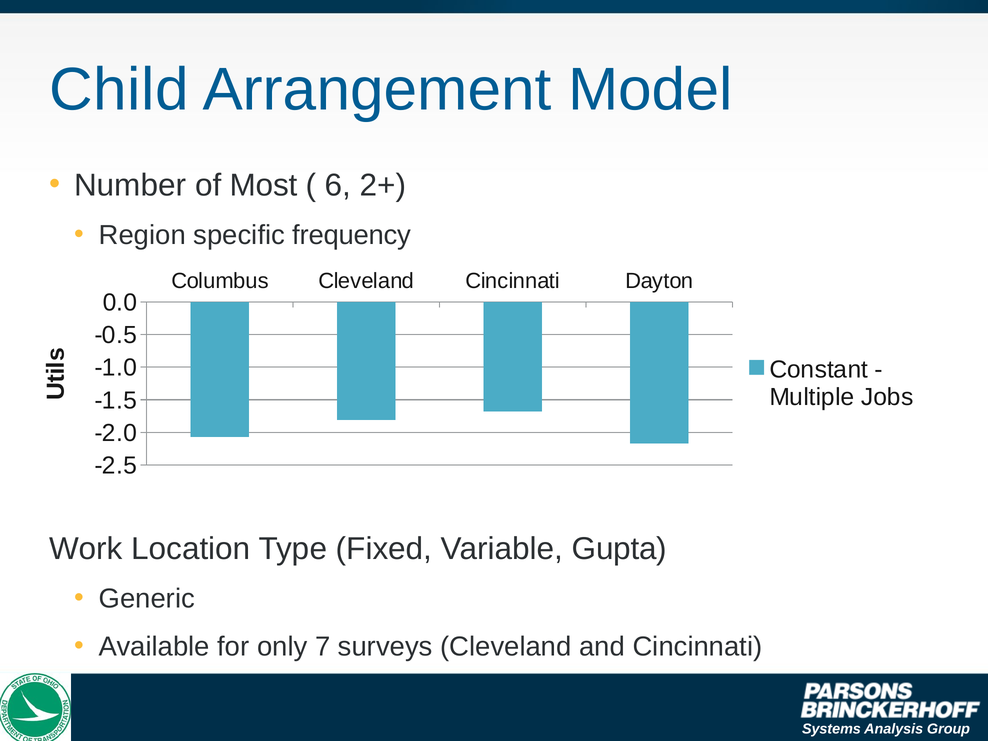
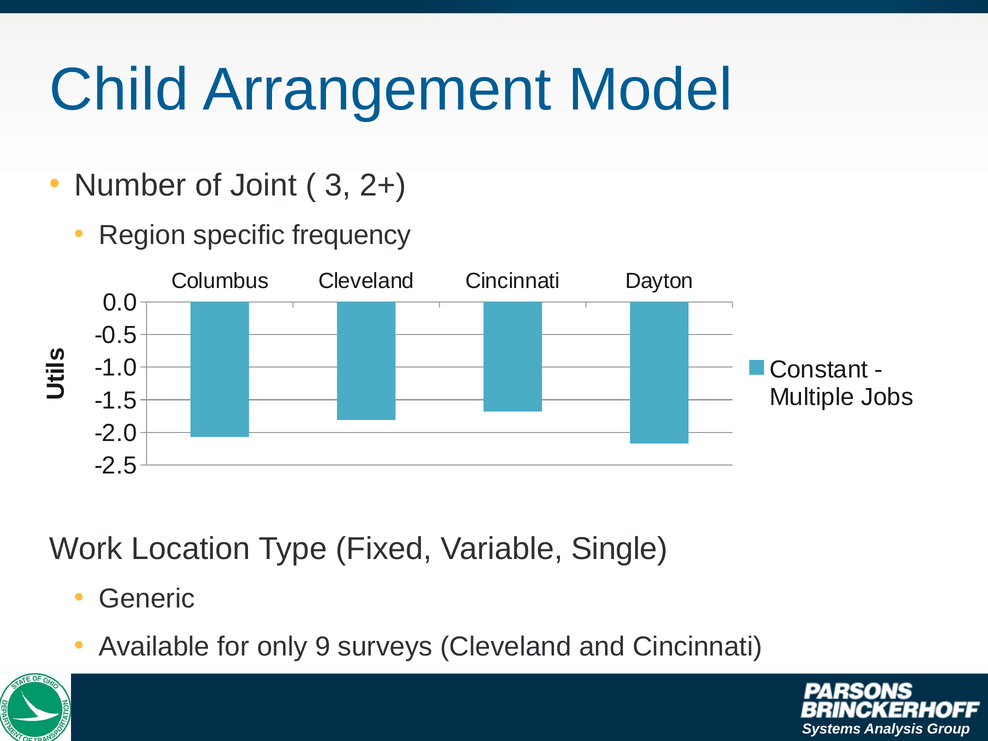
Most: Most -> Joint
6: 6 -> 3
Gupta: Gupta -> Single
7: 7 -> 9
